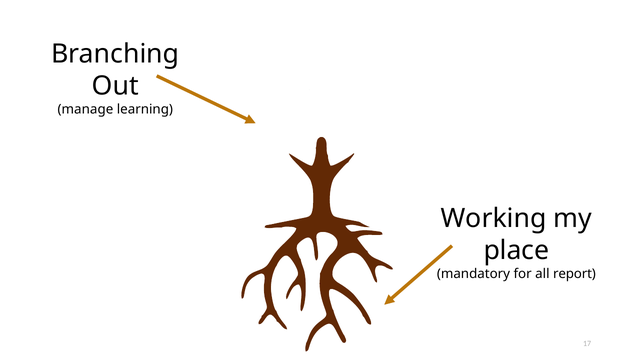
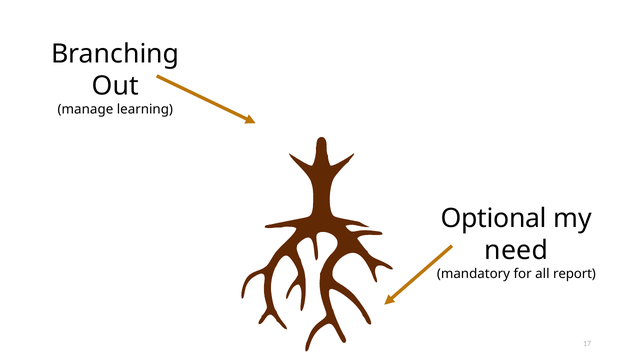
Working: Working -> Optional
place: place -> need
